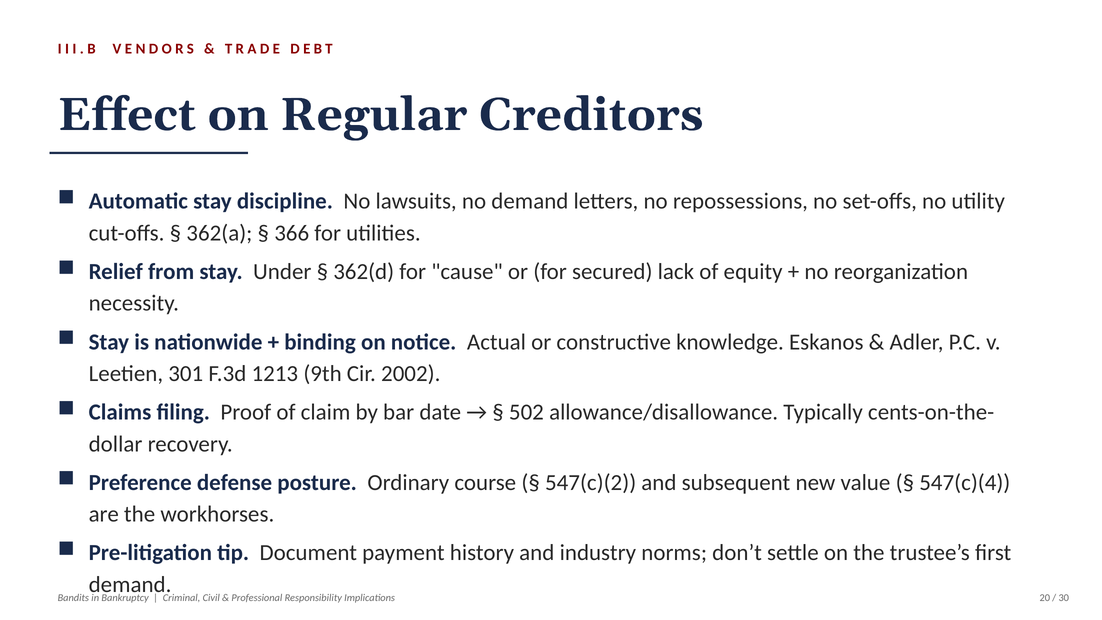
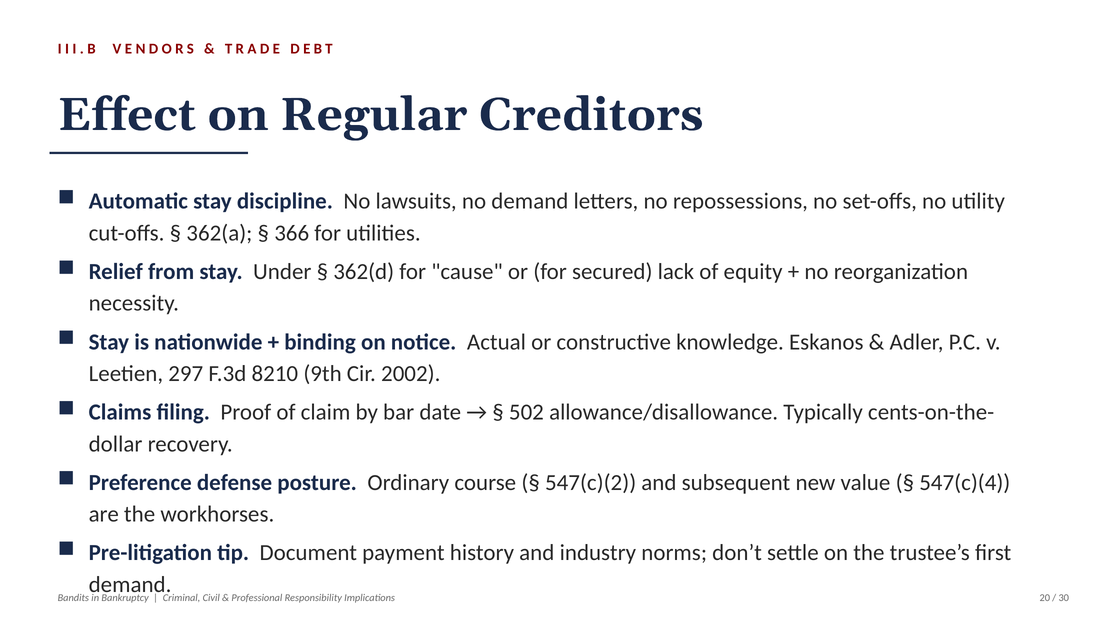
301: 301 -> 297
1213: 1213 -> 8210
